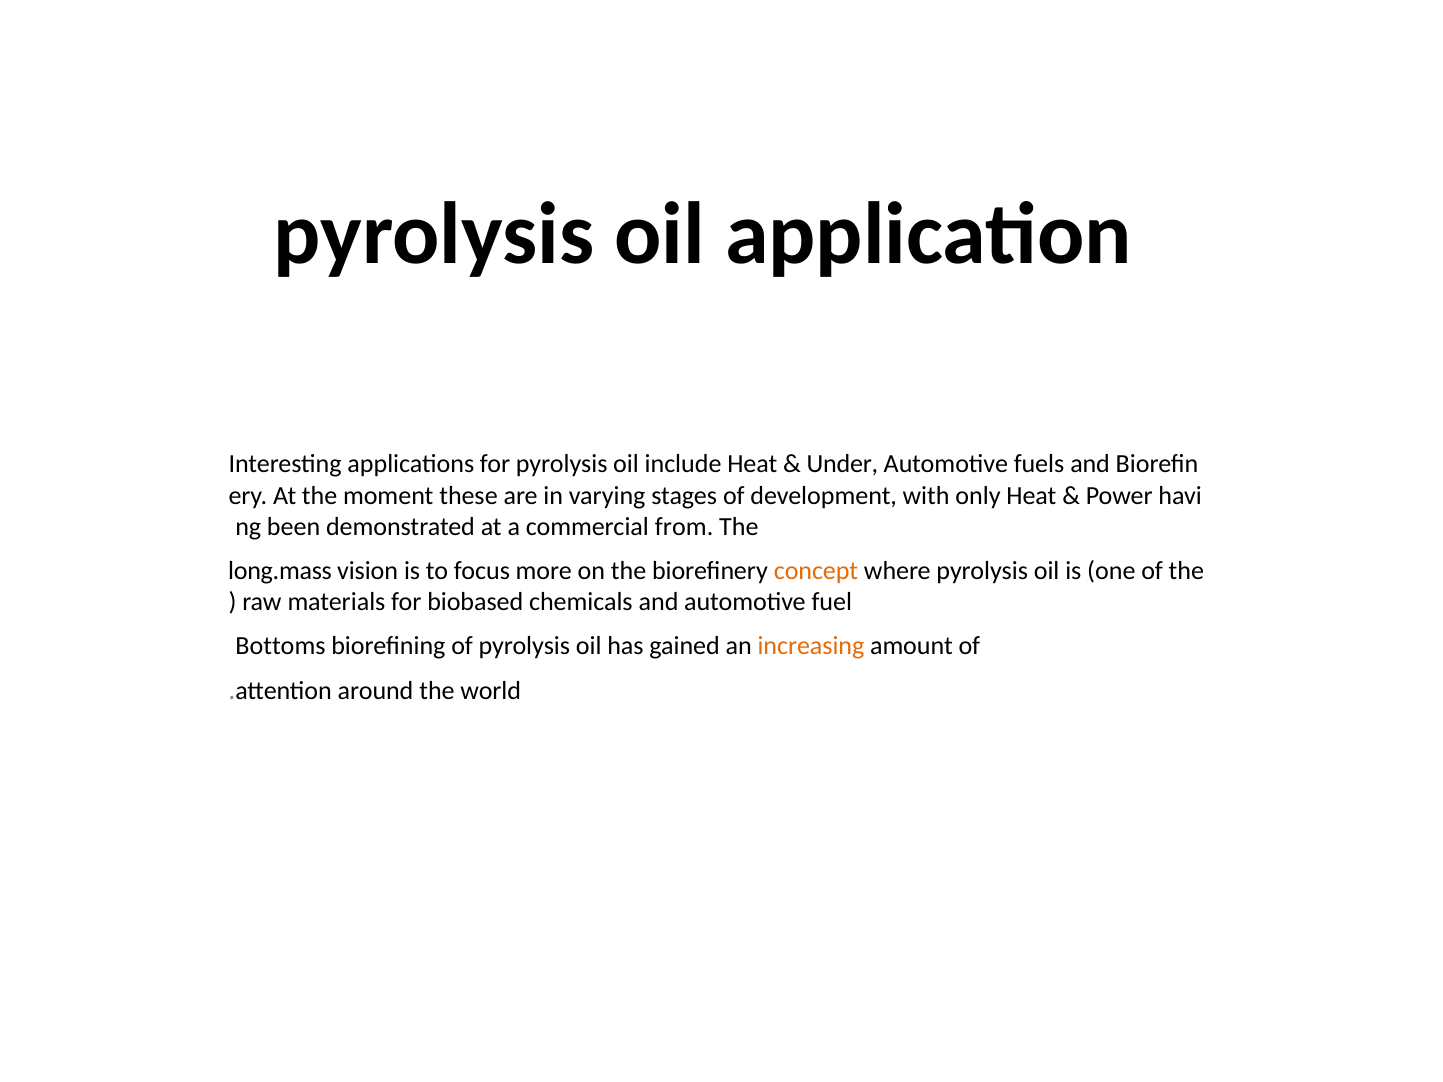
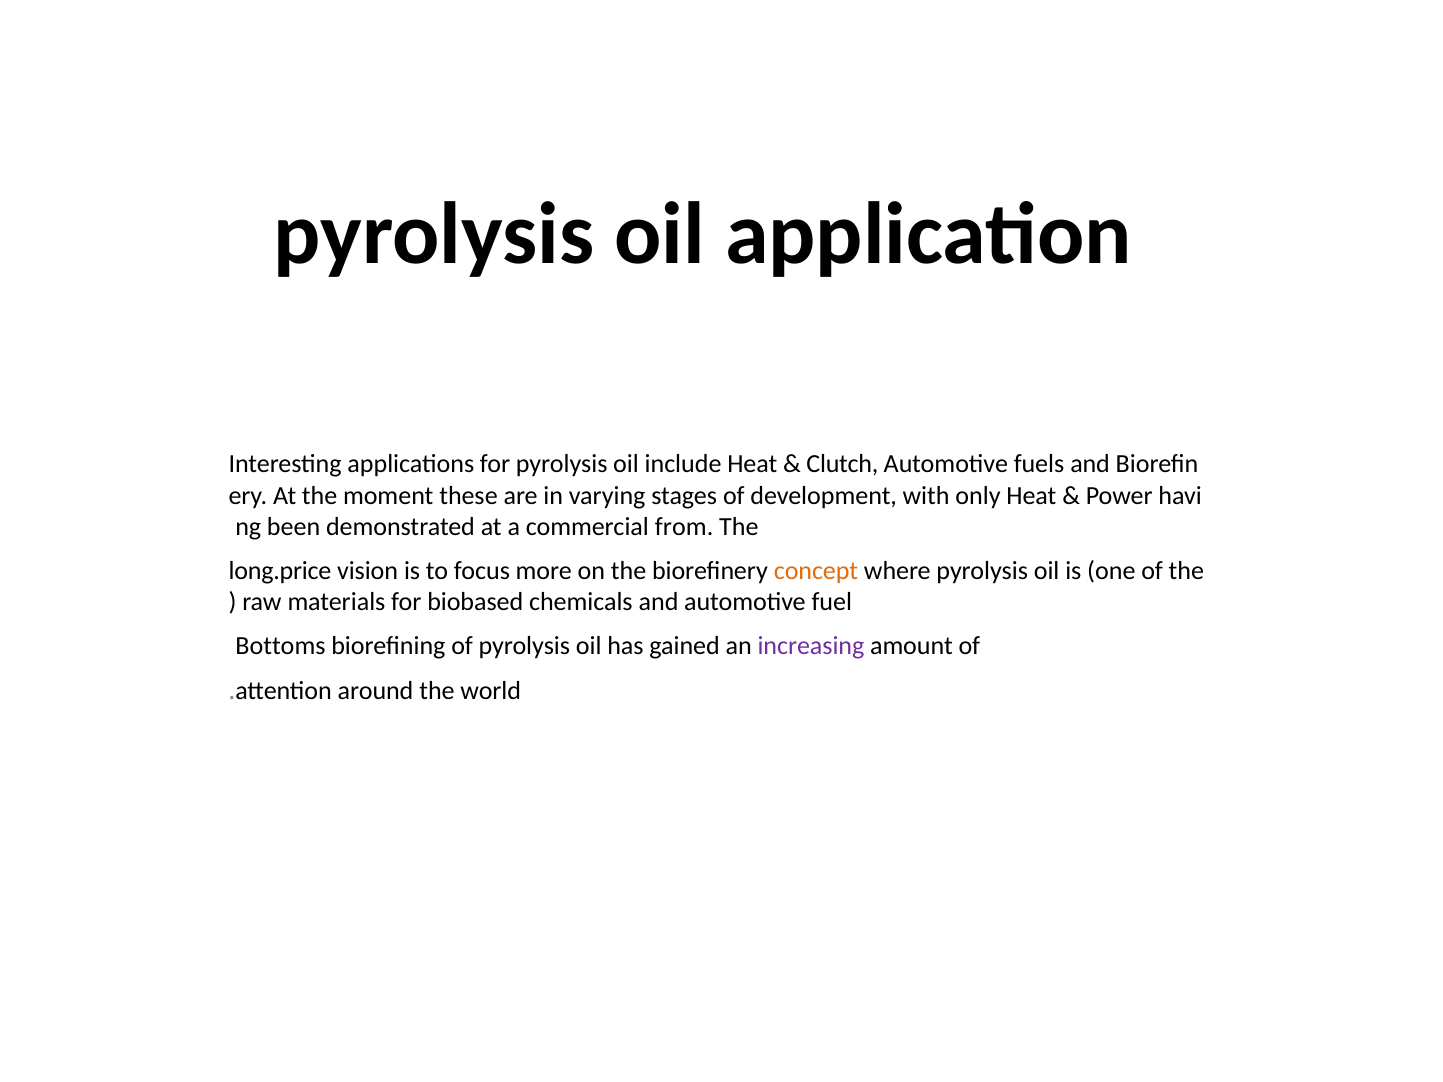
Under: Under -> Clutch
long.mass: long.mass -> long.price
increasing colour: orange -> purple
